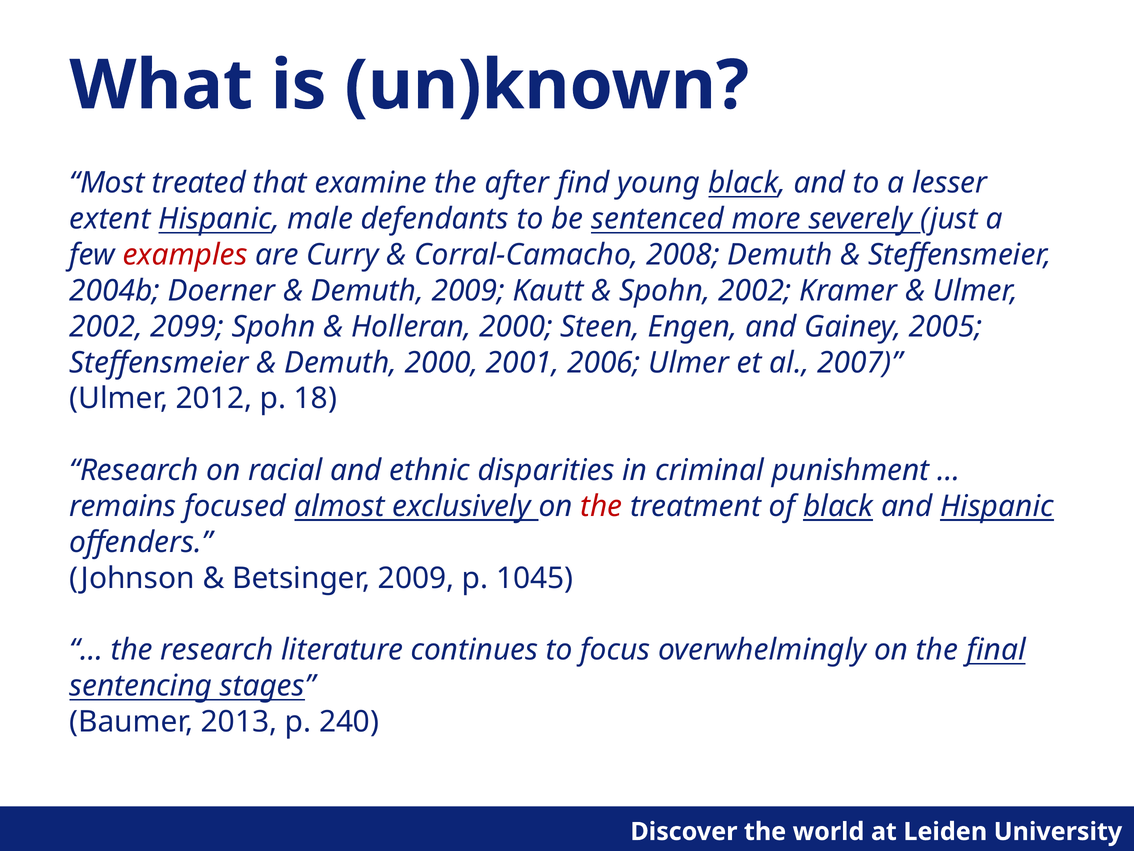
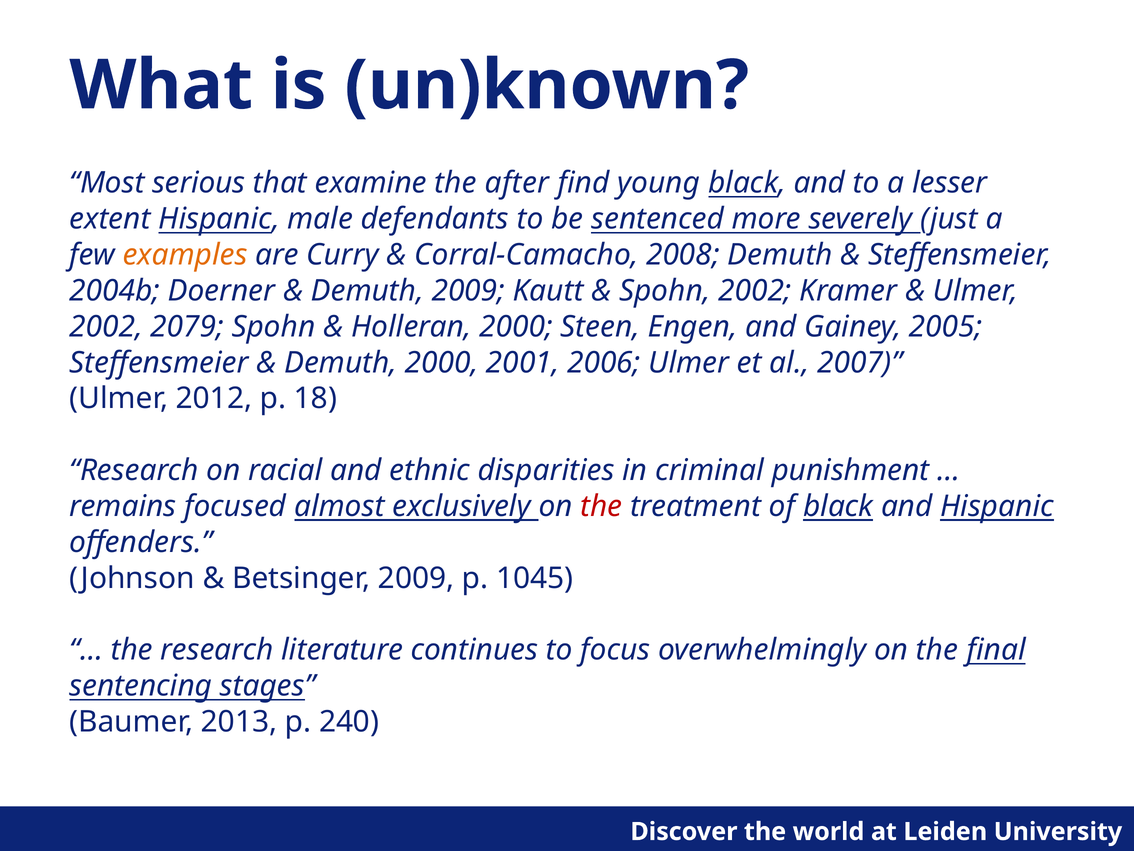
treated: treated -> serious
examples colour: red -> orange
2099: 2099 -> 2079
